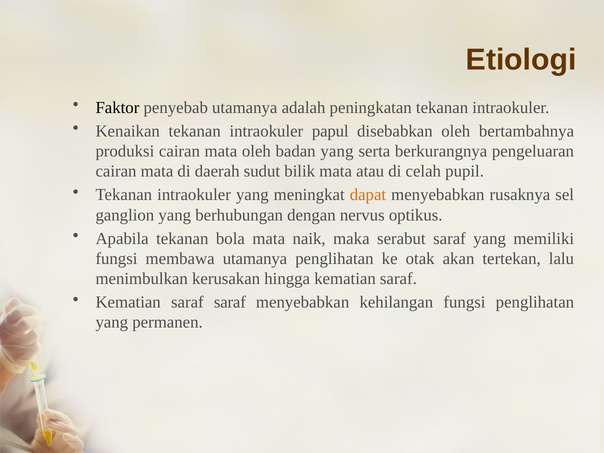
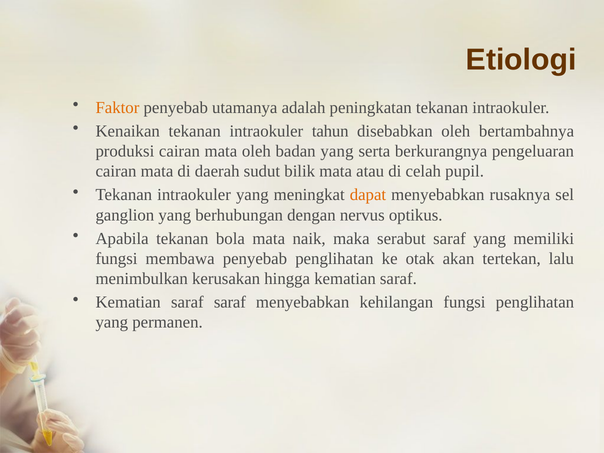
Faktor colour: black -> orange
papul: papul -> tahun
membawa utamanya: utamanya -> penyebab
